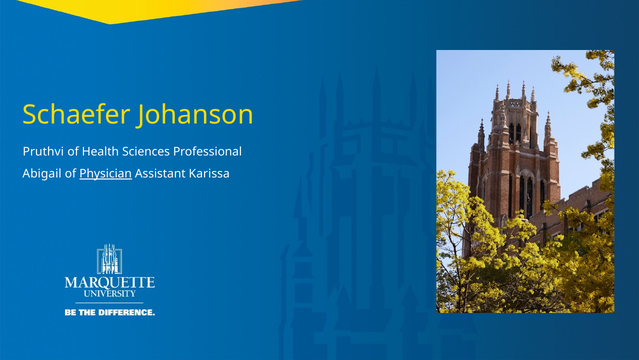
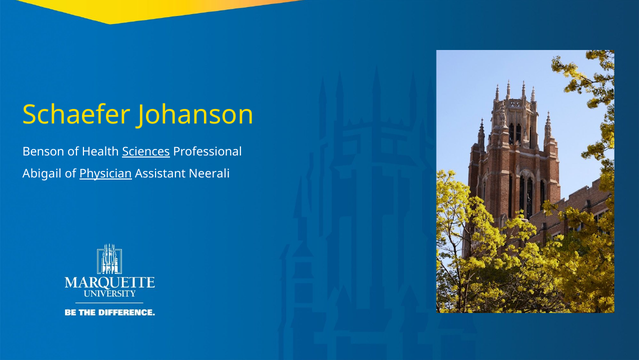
Pruthvi: Pruthvi -> Benson
Sciences underline: none -> present
Karissa: Karissa -> Neerali
